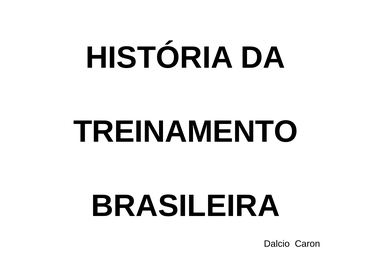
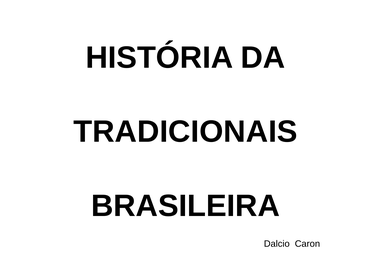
TREINAMENTO: TREINAMENTO -> TRADICIONAIS
